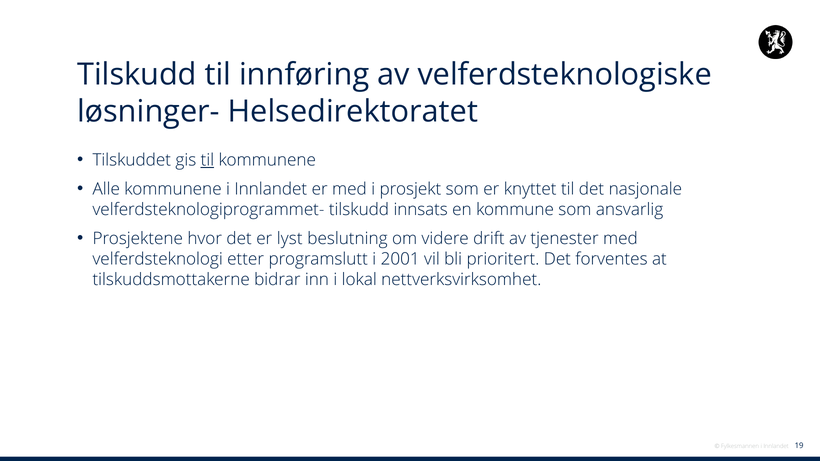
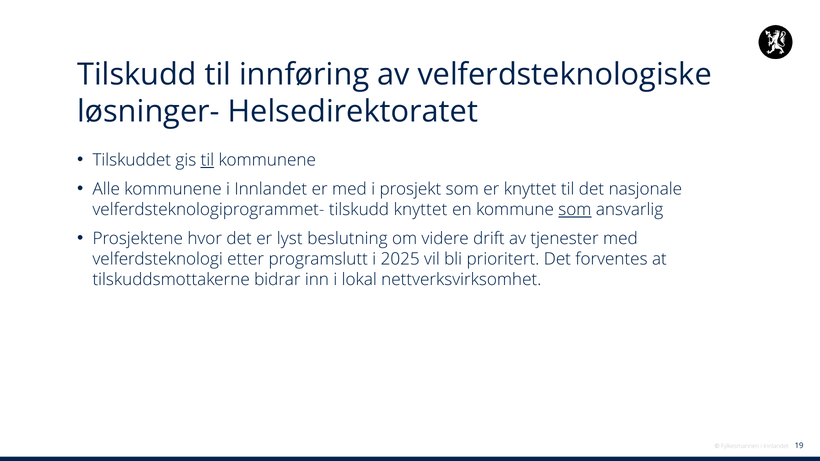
tilskudd innsats: innsats -> knyttet
som at (575, 210) underline: none -> present
2001: 2001 -> 2025
